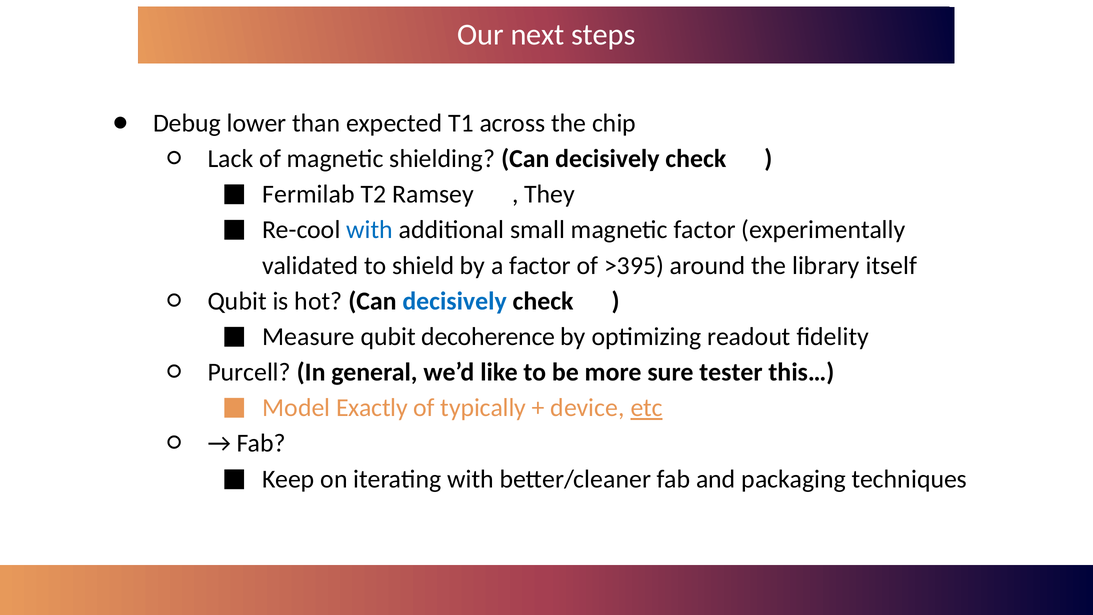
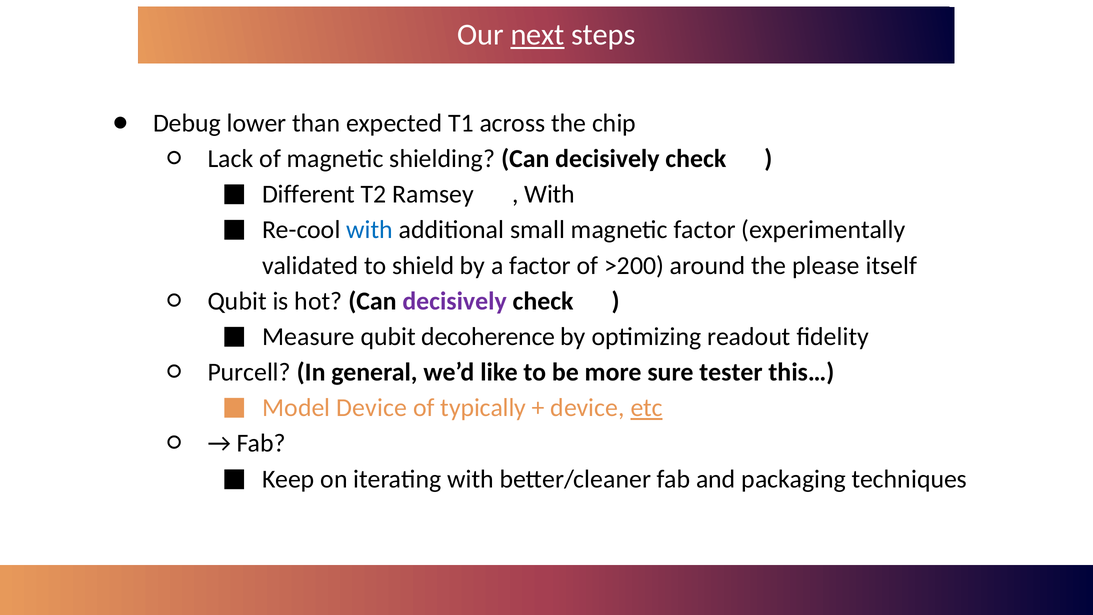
next underline: none -> present
Fermilab: Fermilab -> Different
They at (550, 194): They -> With
>395: >395 -> >200
library: library -> please
decisively at (455, 301) colour: blue -> purple
Model Exactly: Exactly -> Device
